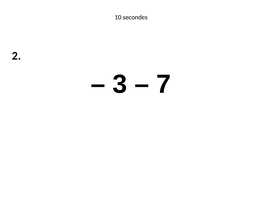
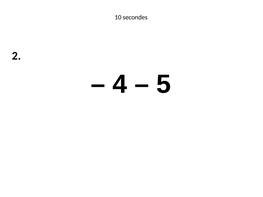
3: 3 -> 4
7: 7 -> 5
